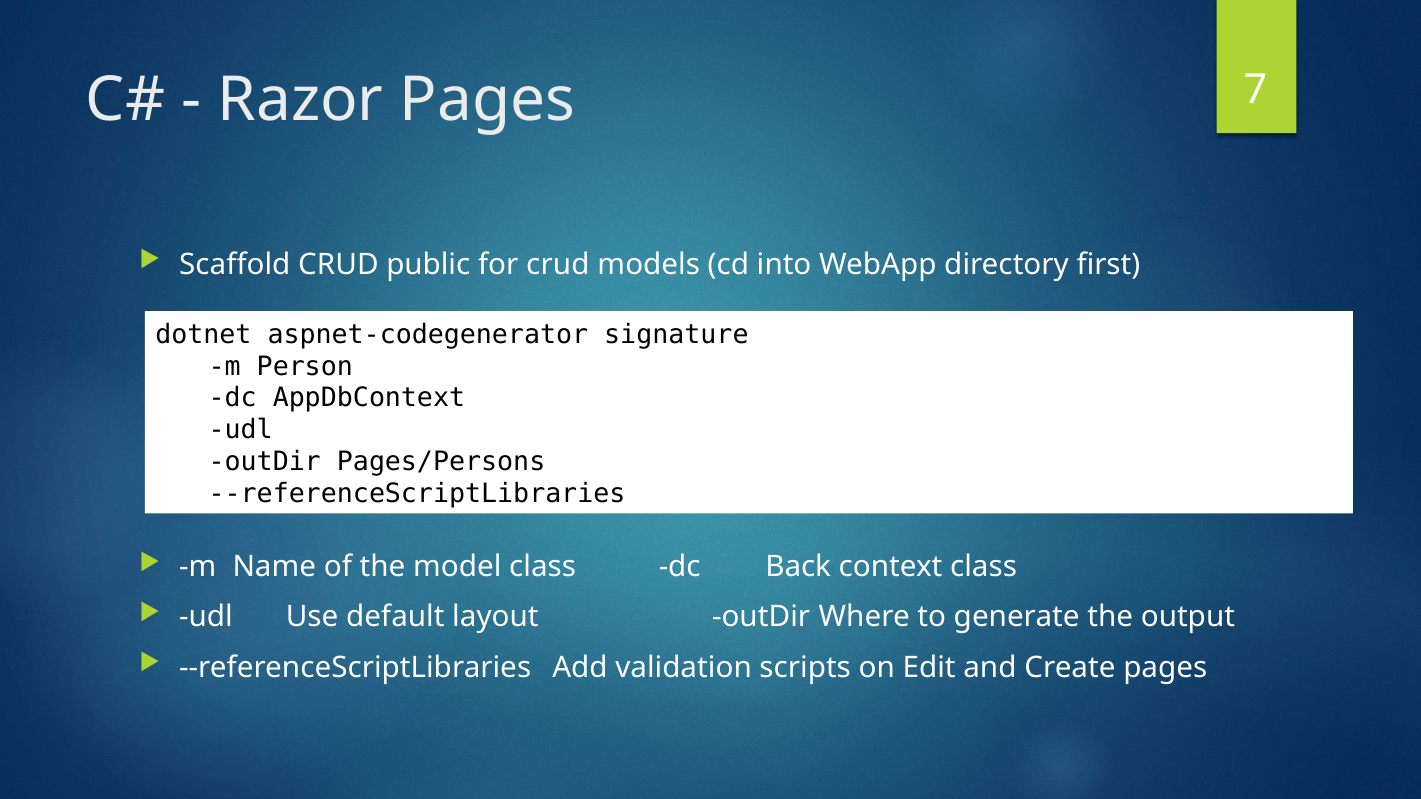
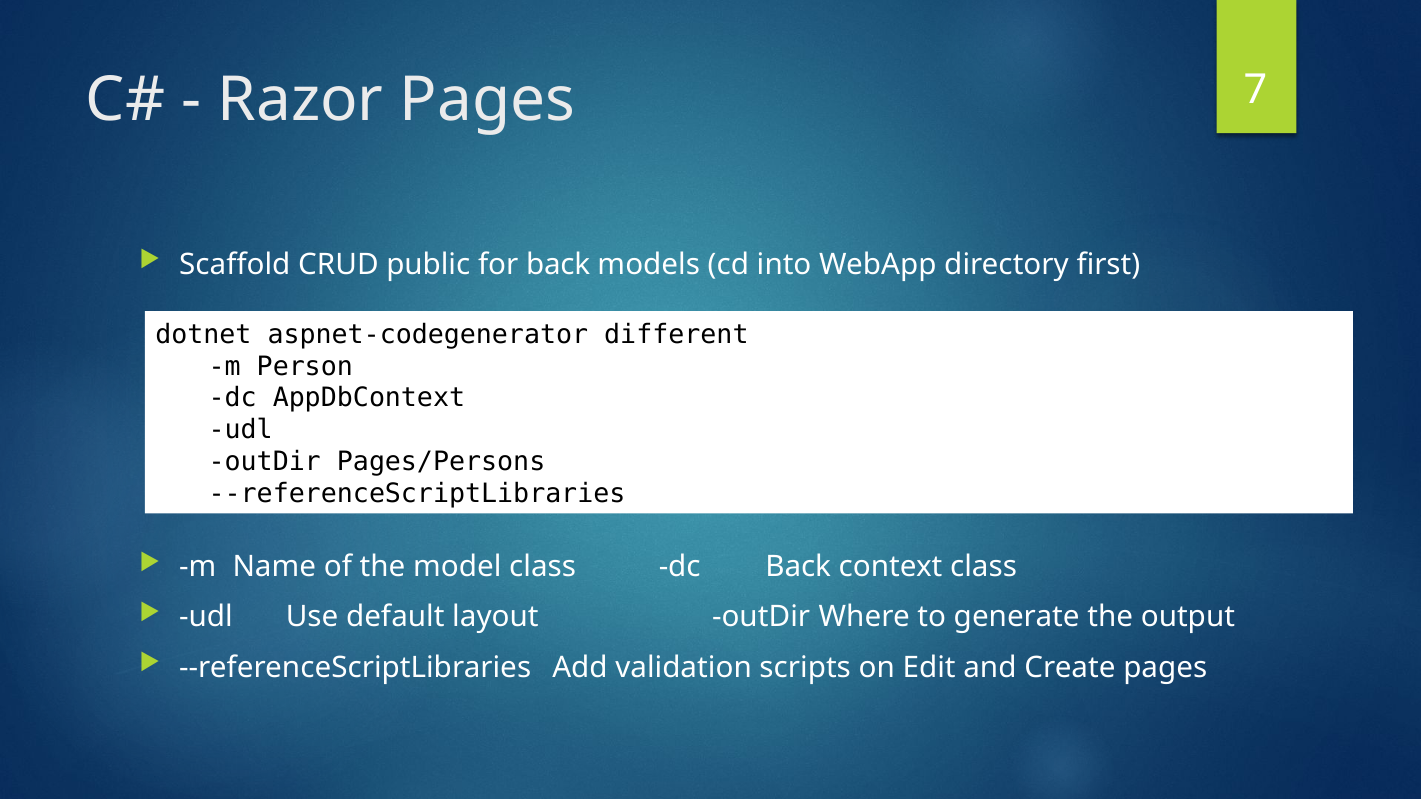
for crud: crud -> back
signature: signature -> different
